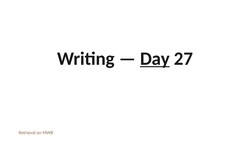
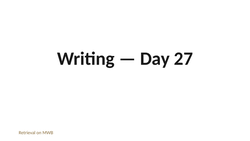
Day underline: present -> none
